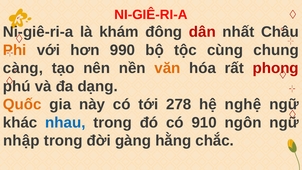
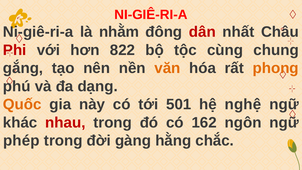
khám: khám -> nhằm
Phi colour: orange -> red
990: 990 -> 822
càng: càng -> gắng
phong colour: red -> orange
278: 278 -> 501
nhau colour: blue -> red
910: 910 -> 162
nhập: nhập -> phép
